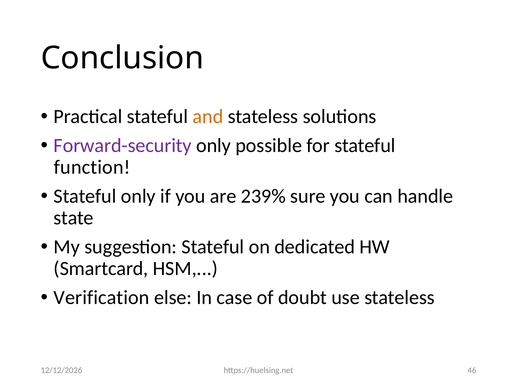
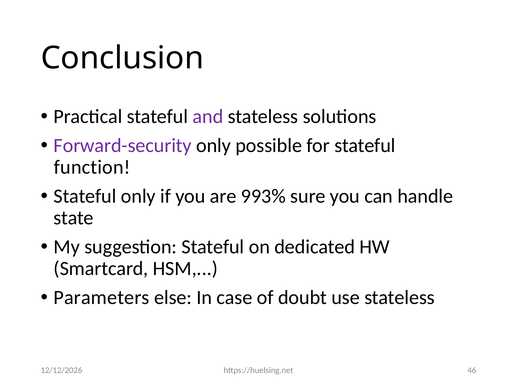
and colour: orange -> purple
239%: 239% -> 993%
Verification: Verification -> Parameters
